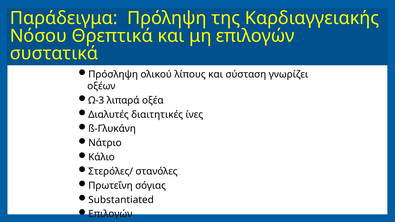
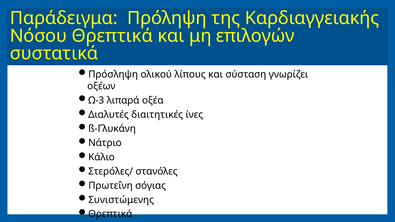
Substantiated: Substantiated -> Συνιστώμενης
Επιλογών at (110, 214): Επιλογών -> Θρεπτικά
